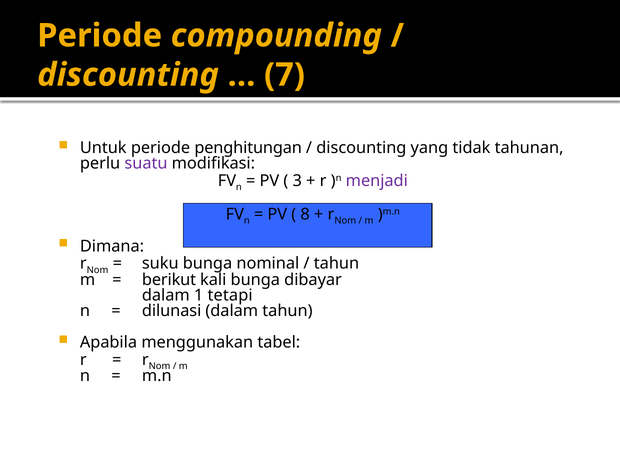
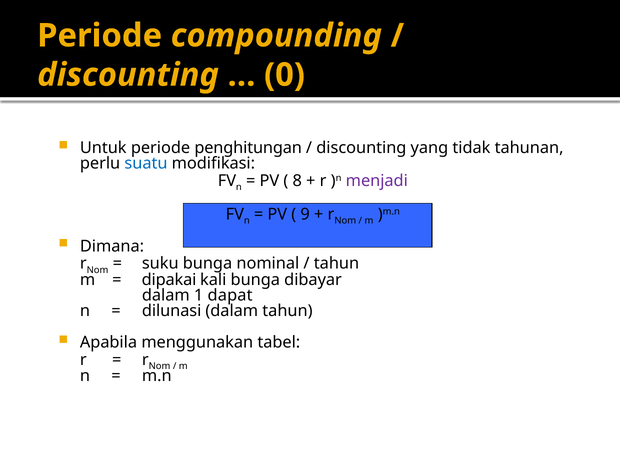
7: 7 -> 0
suatu colour: purple -> blue
3: 3 -> 8
8: 8 -> 9
berikut: berikut -> dipakai
tetapi: tetapi -> dapat
